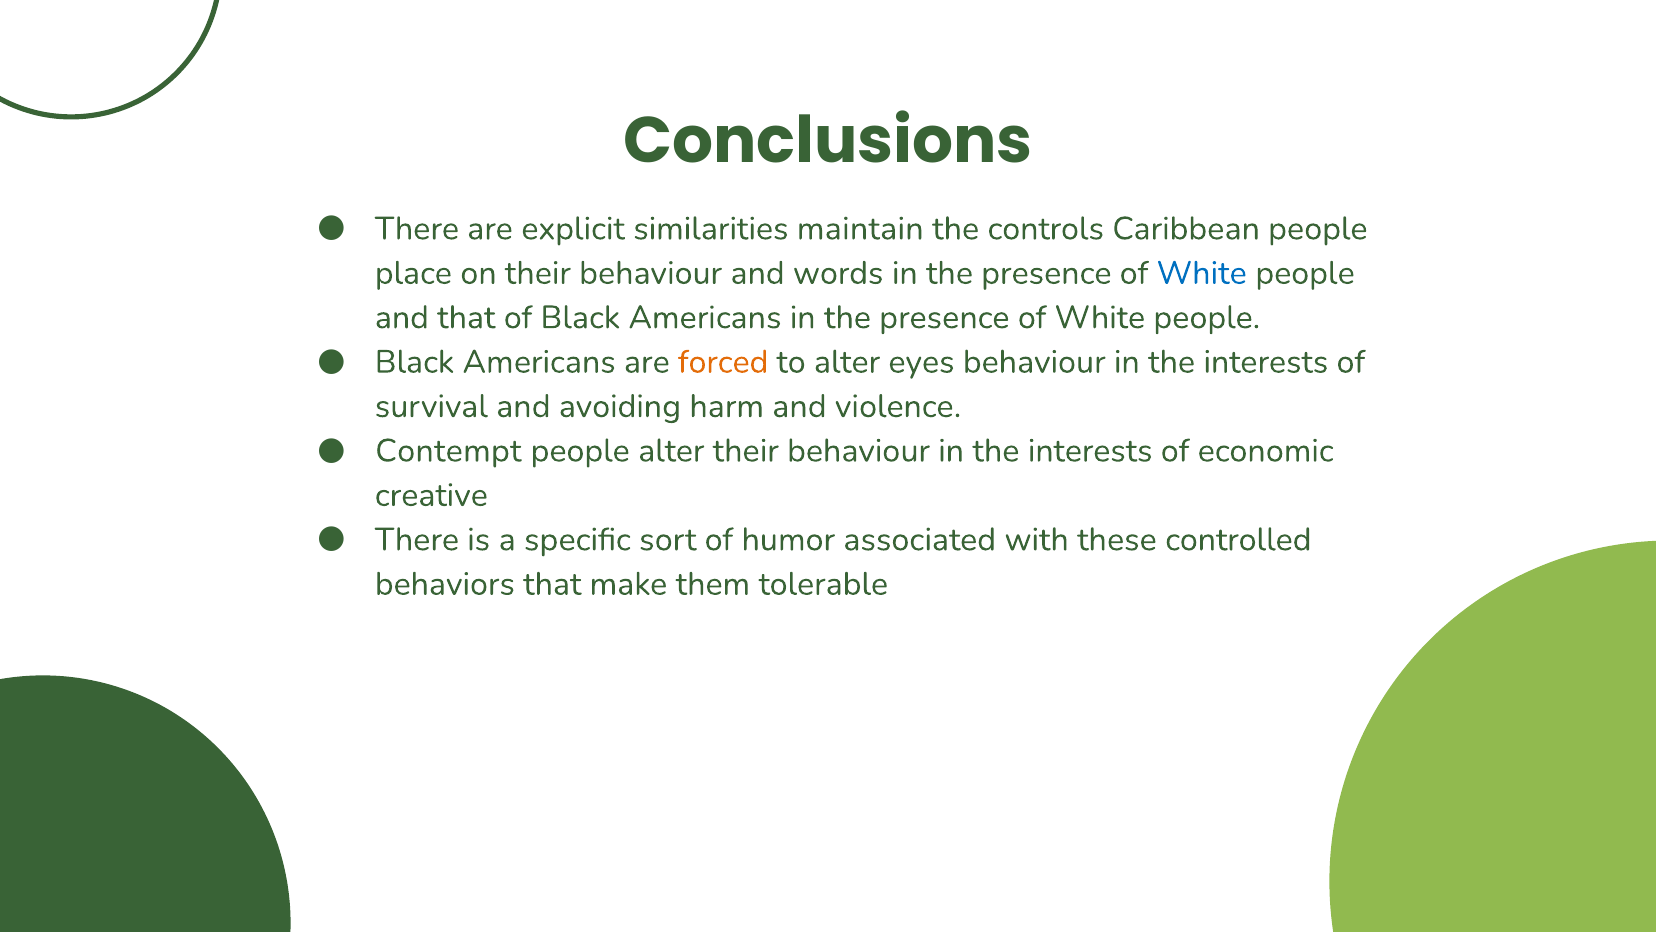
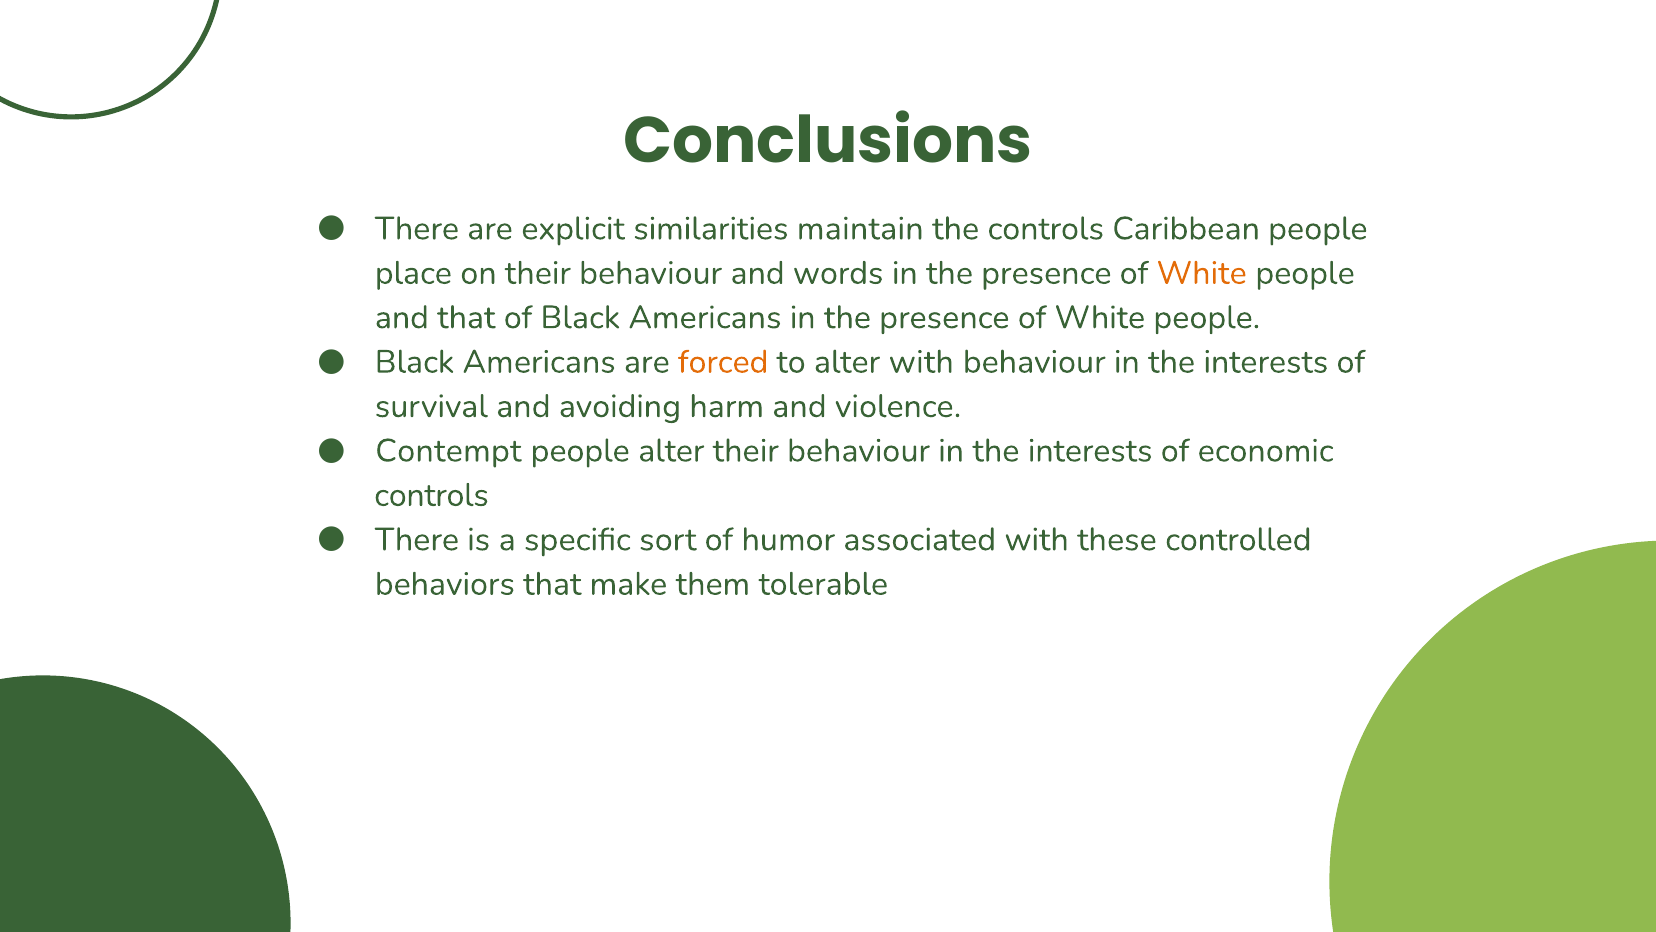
White at (1202, 273) colour: blue -> orange
alter eyes: eyes -> with
creative at (431, 495): creative -> controls
